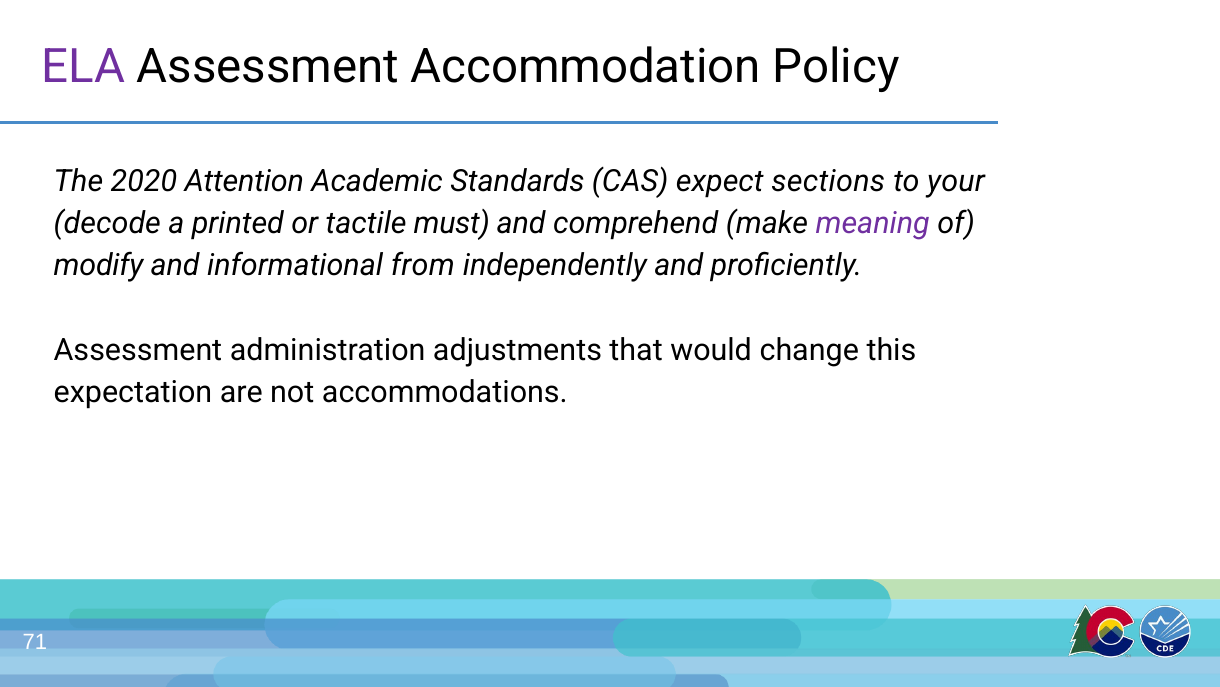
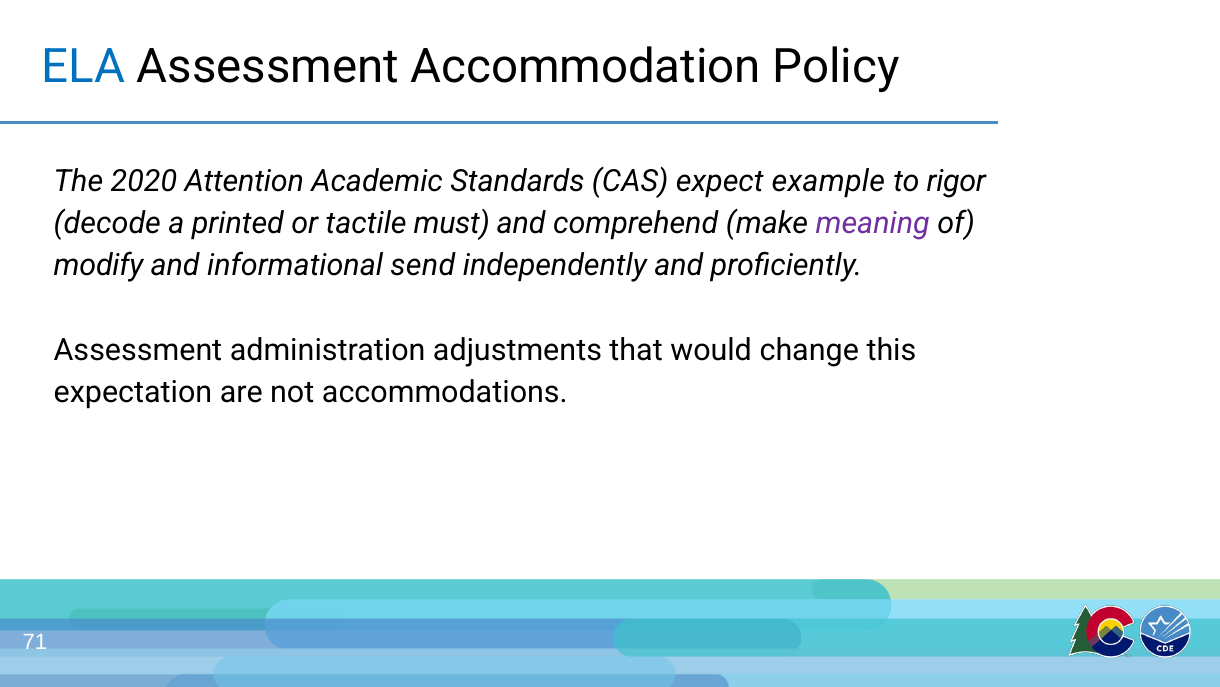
ELA colour: purple -> blue
sections: sections -> example
your: your -> rigor
from: from -> send
